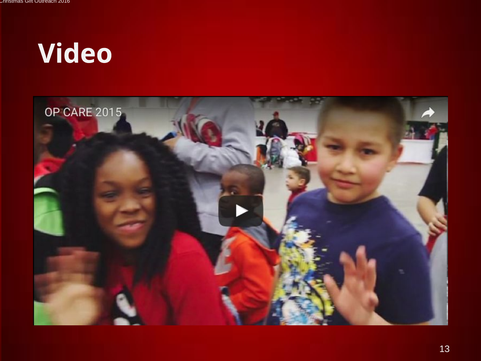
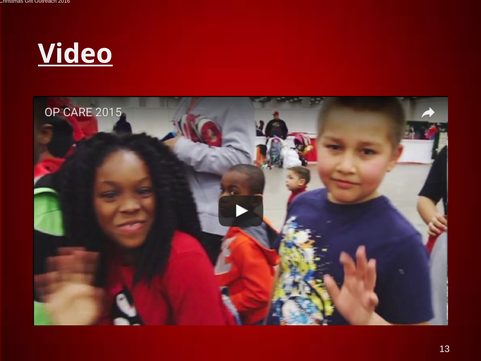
Video underline: none -> present
